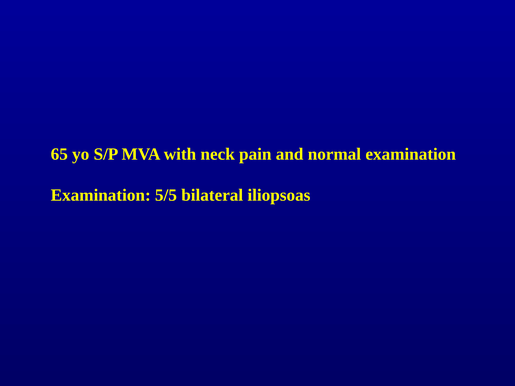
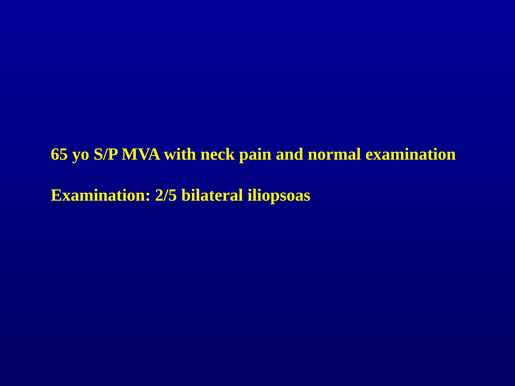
5/5: 5/5 -> 2/5
